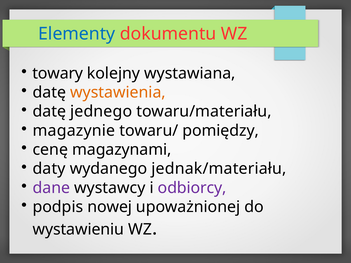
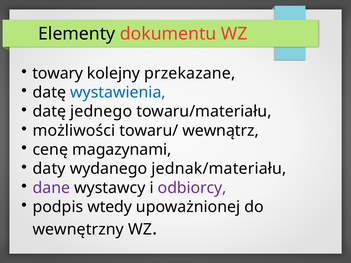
Elementy colour: blue -> black
wystawiana: wystawiana -> przekazane
wystawienia colour: orange -> blue
magazynie: magazynie -> możliwości
pomiędzy: pomiędzy -> wewnątrz
nowej: nowej -> wtedy
wystawieniu: wystawieniu -> wewnętrzny
